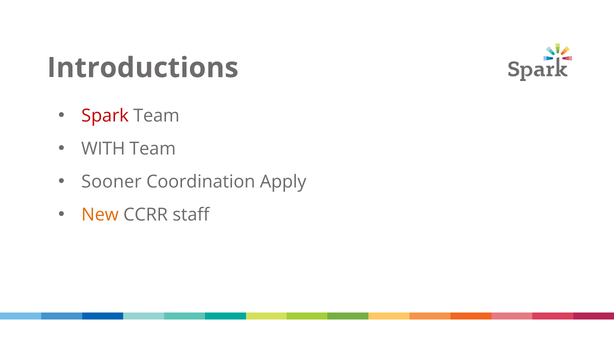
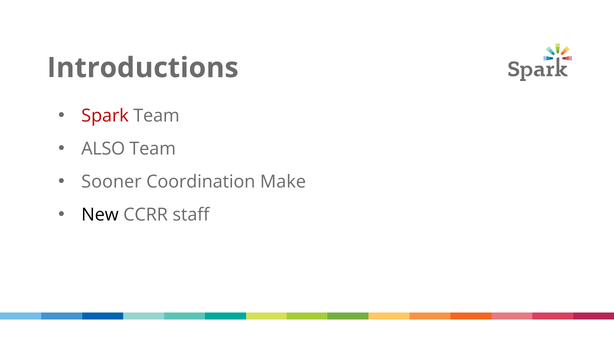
WITH: WITH -> ALSO
Apply: Apply -> Make
New colour: orange -> black
